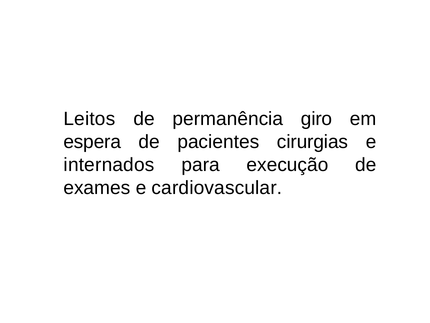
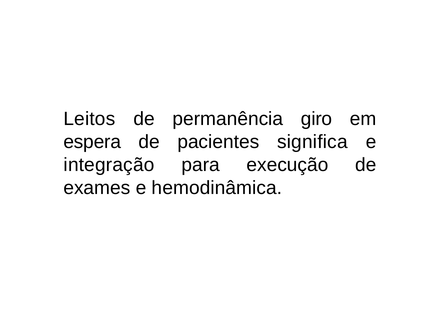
cirurgias: cirurgias -> significa
internados: internados -> integração
cardiovascular: cardiovascular -> hemodinâmica
